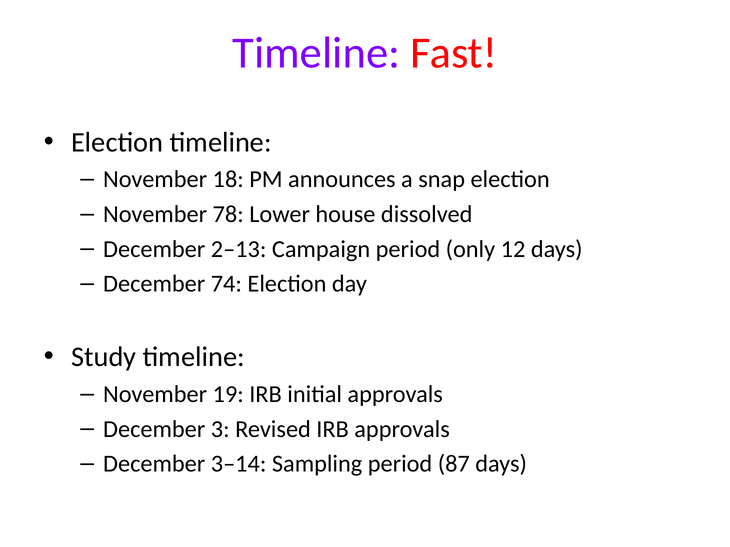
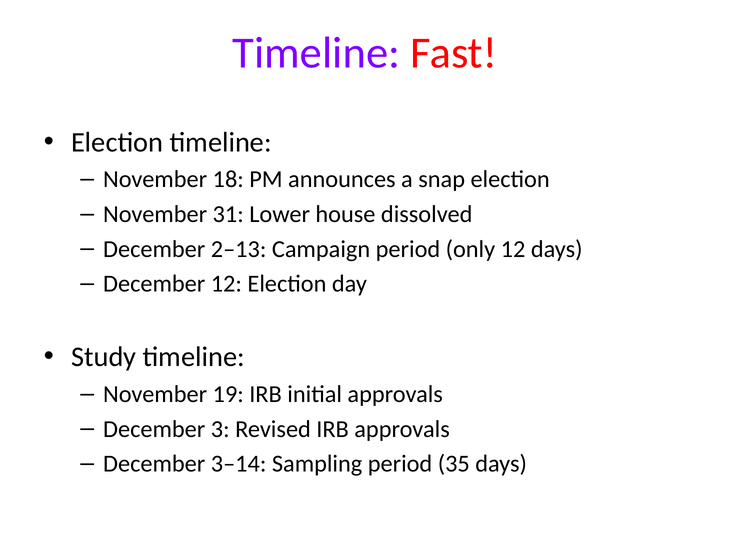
78: 78 -> 31
December 74: 74 -> 12
87: 87 -> 35
